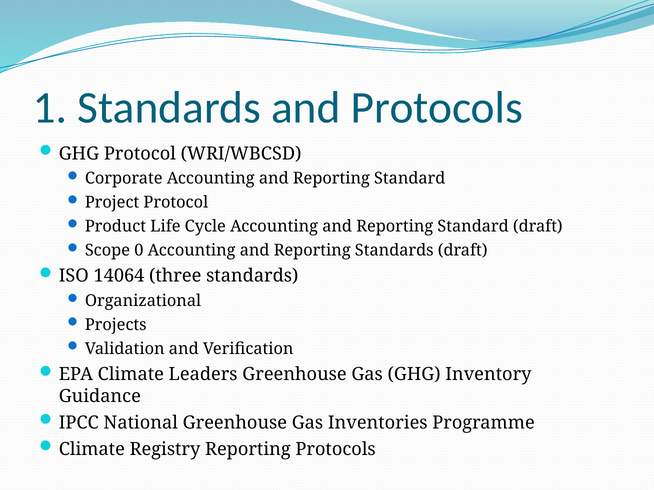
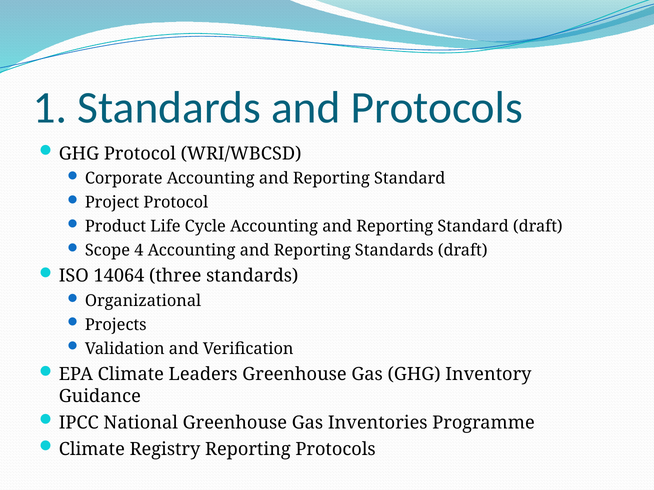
0: 0 -> 4
